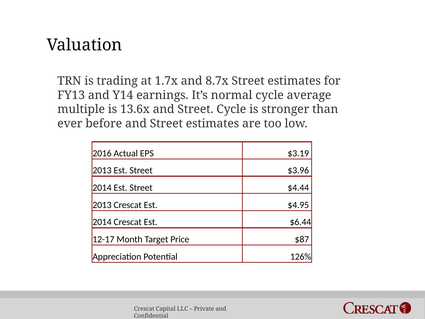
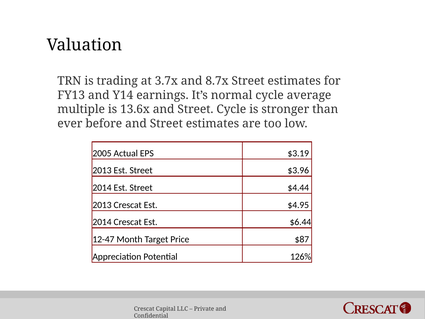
1.7x: 1.7x -> 3.7x
2016: 2016 -> 2005
12-17: 12-17 -> 12-47
